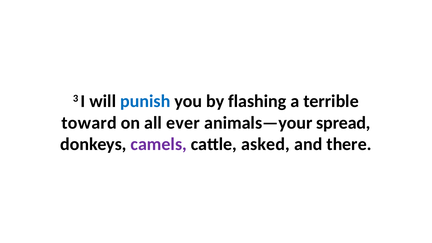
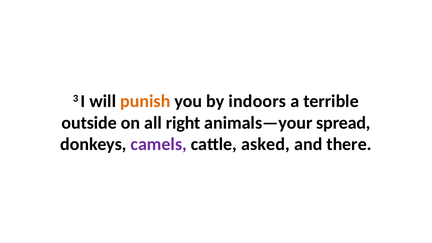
punish colour: blue -> orange
flashing: flashing -> indoors
toward: toward -> outside
ever: ever -> right
